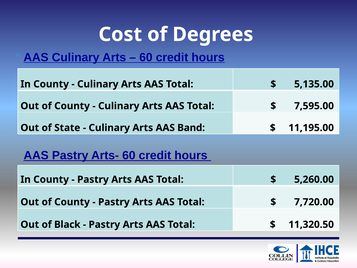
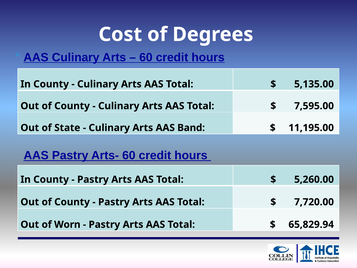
Black: Black -> Worn
11,320.50: 11,320.50 -> 65,829.94
